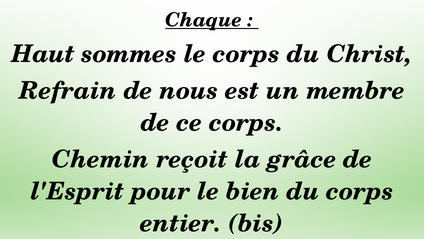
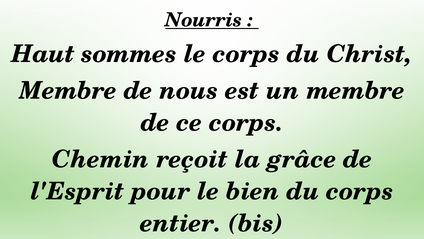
Chaque: Chaque -> Nourris
Refrain at (68, 91): Refrain -> Membre
